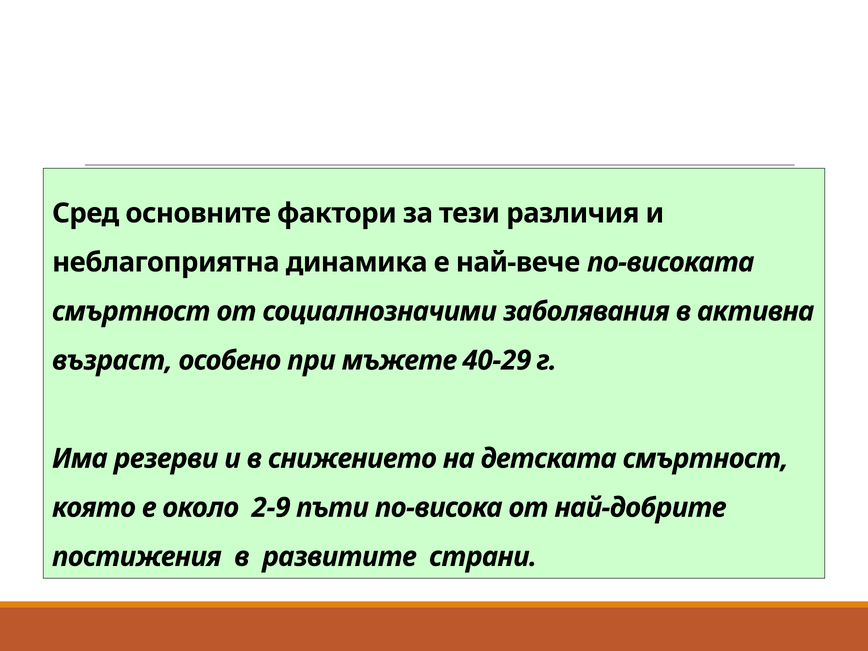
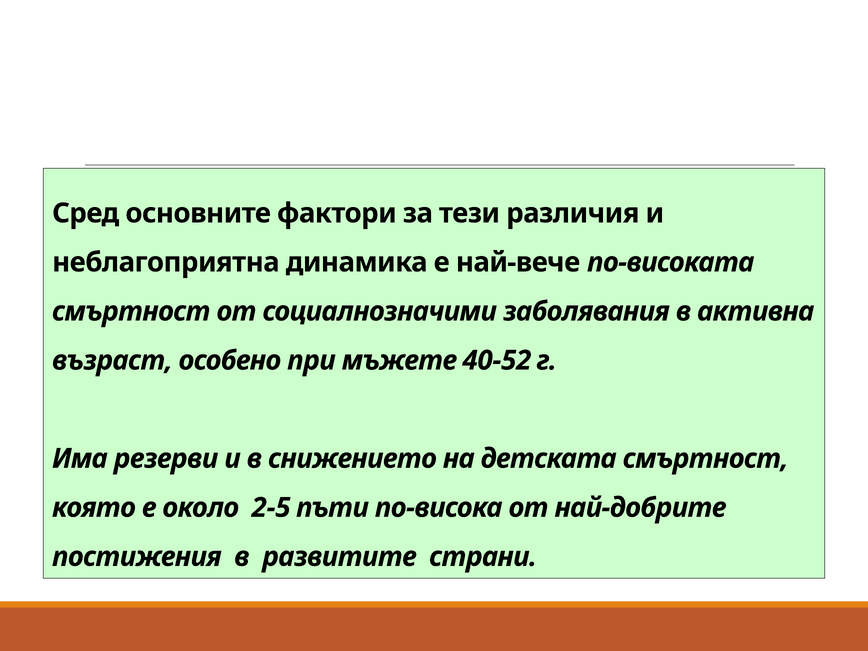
40-29: 40-29 -> 40-52
2-9: 2-9 -> 2-5
